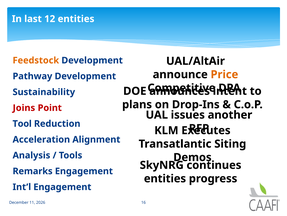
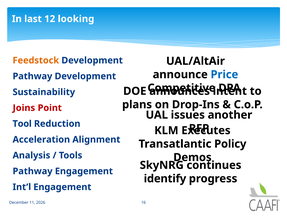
12 entities: entities -> looking
Price colour: orange -> blue
Siting: Siting -> Policy
Remarks at (33, 171): Remarks -> Pathway
entities at (165, 178): entities -> identify
